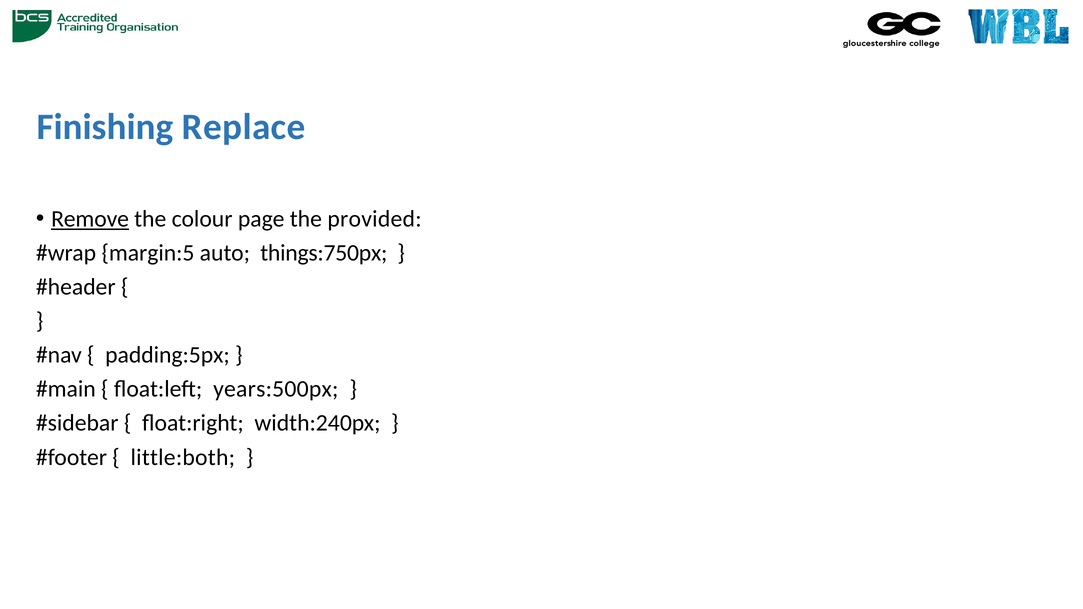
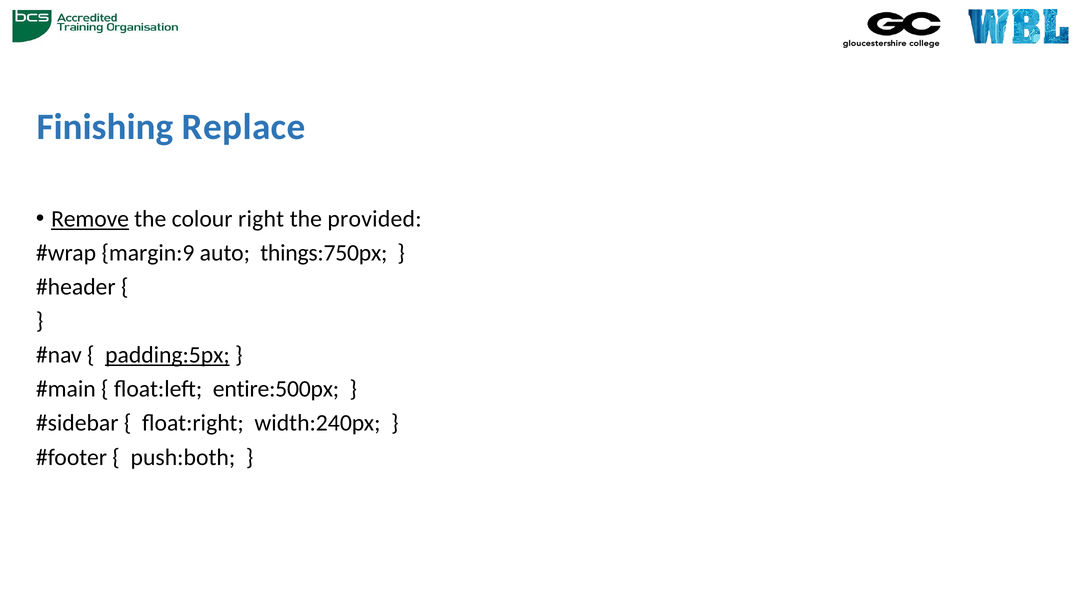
page: page -> right
margin:5: margin:5 -> margin:9
padding:5px underline: none -> present
years:500px: years:500px -> entire:500px
little:both: little:both -> push:both
